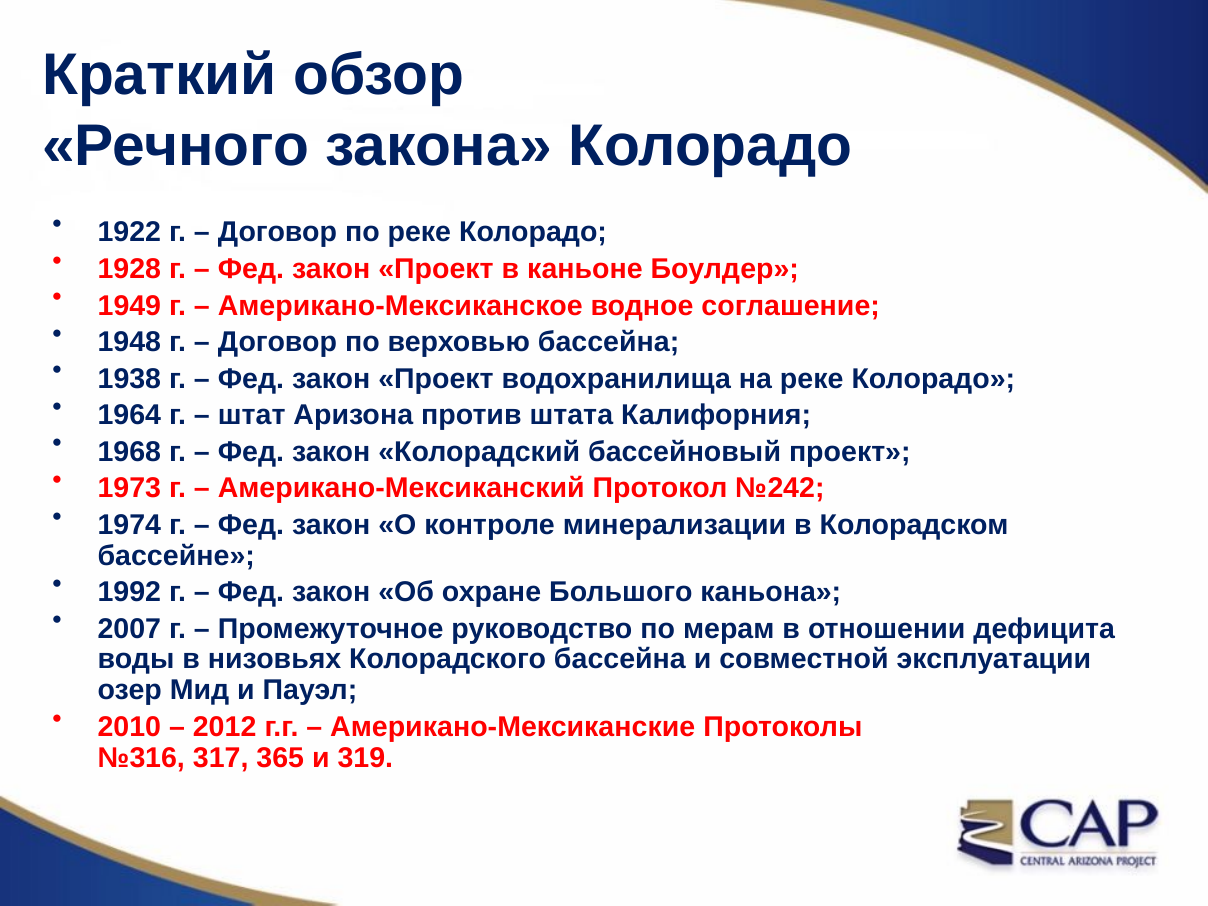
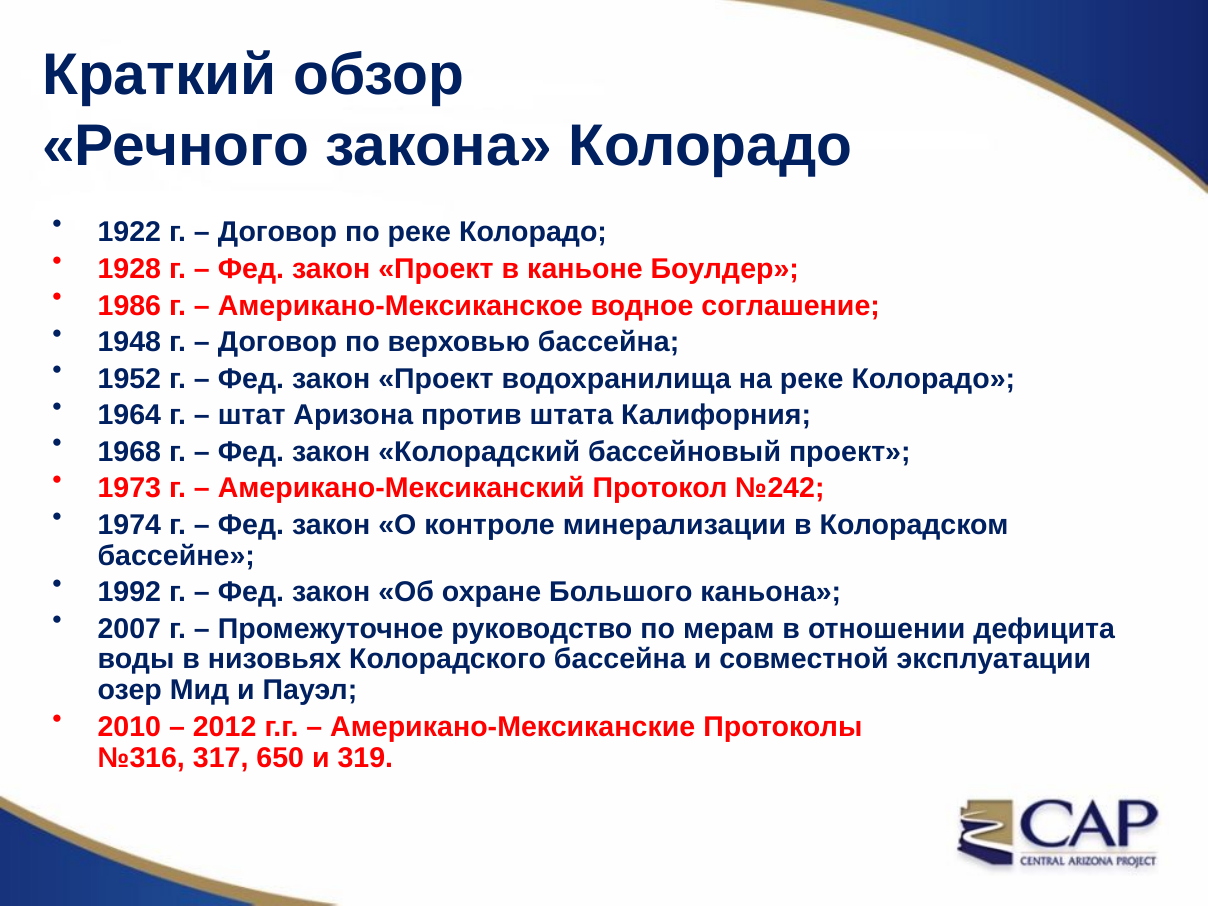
1949: 1949 -> 1986
1938: 1938 -> 1952
365: 365 -> 650
